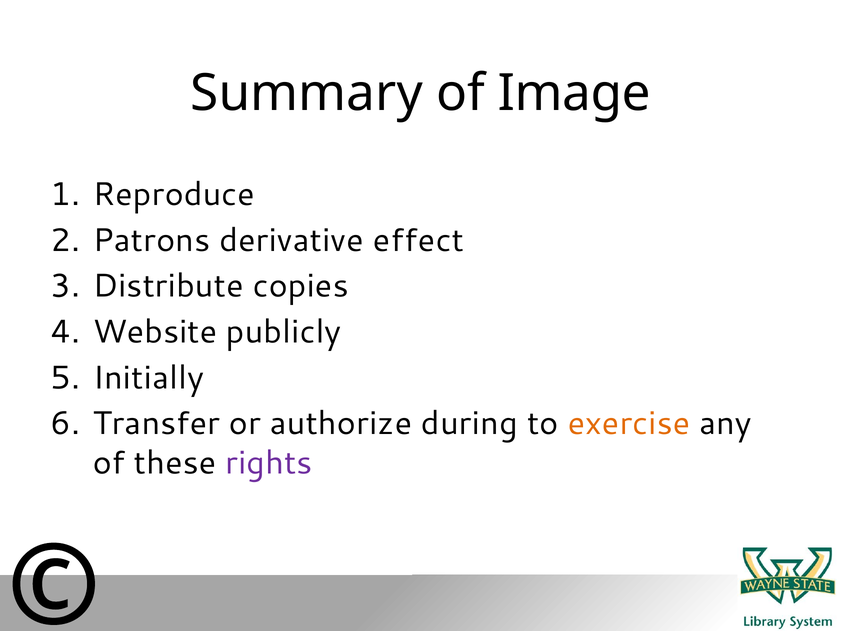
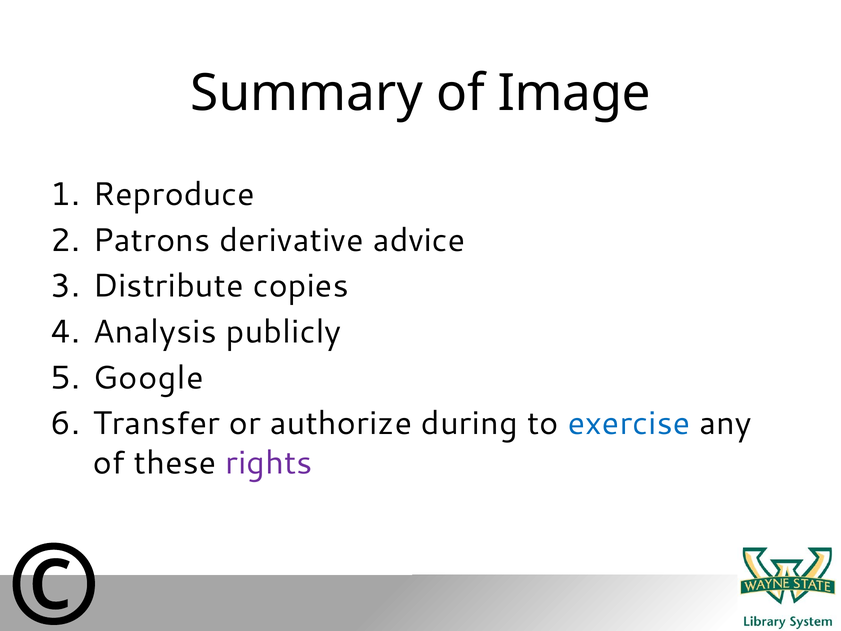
effect: effect -> advice
Website: Website -> Analysis
Initially: Initially -> Google
exercise colour: orange -> blue
